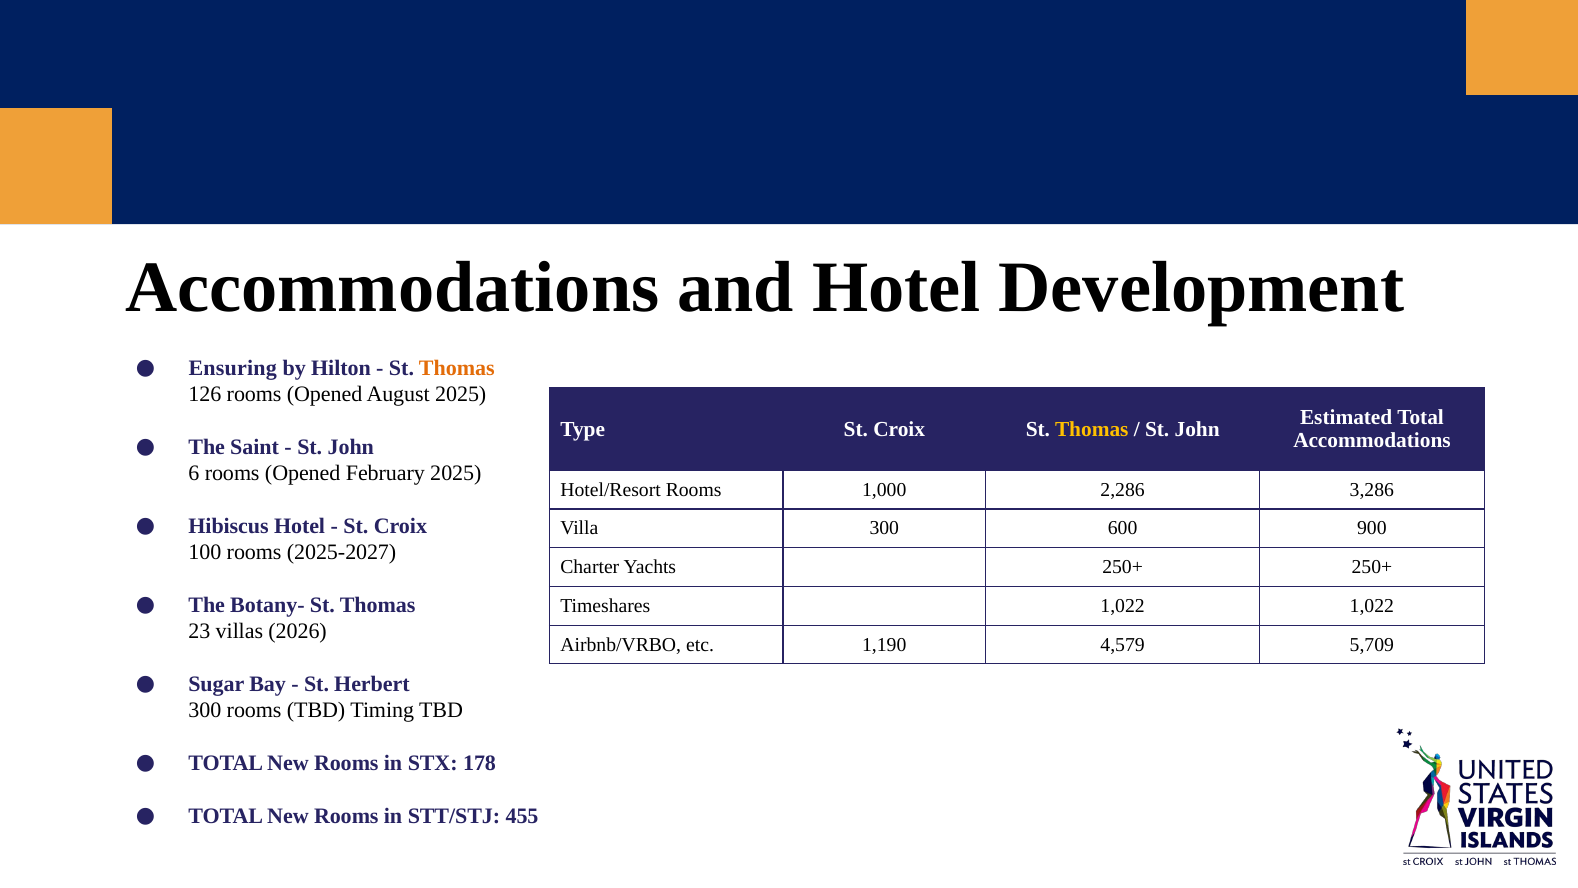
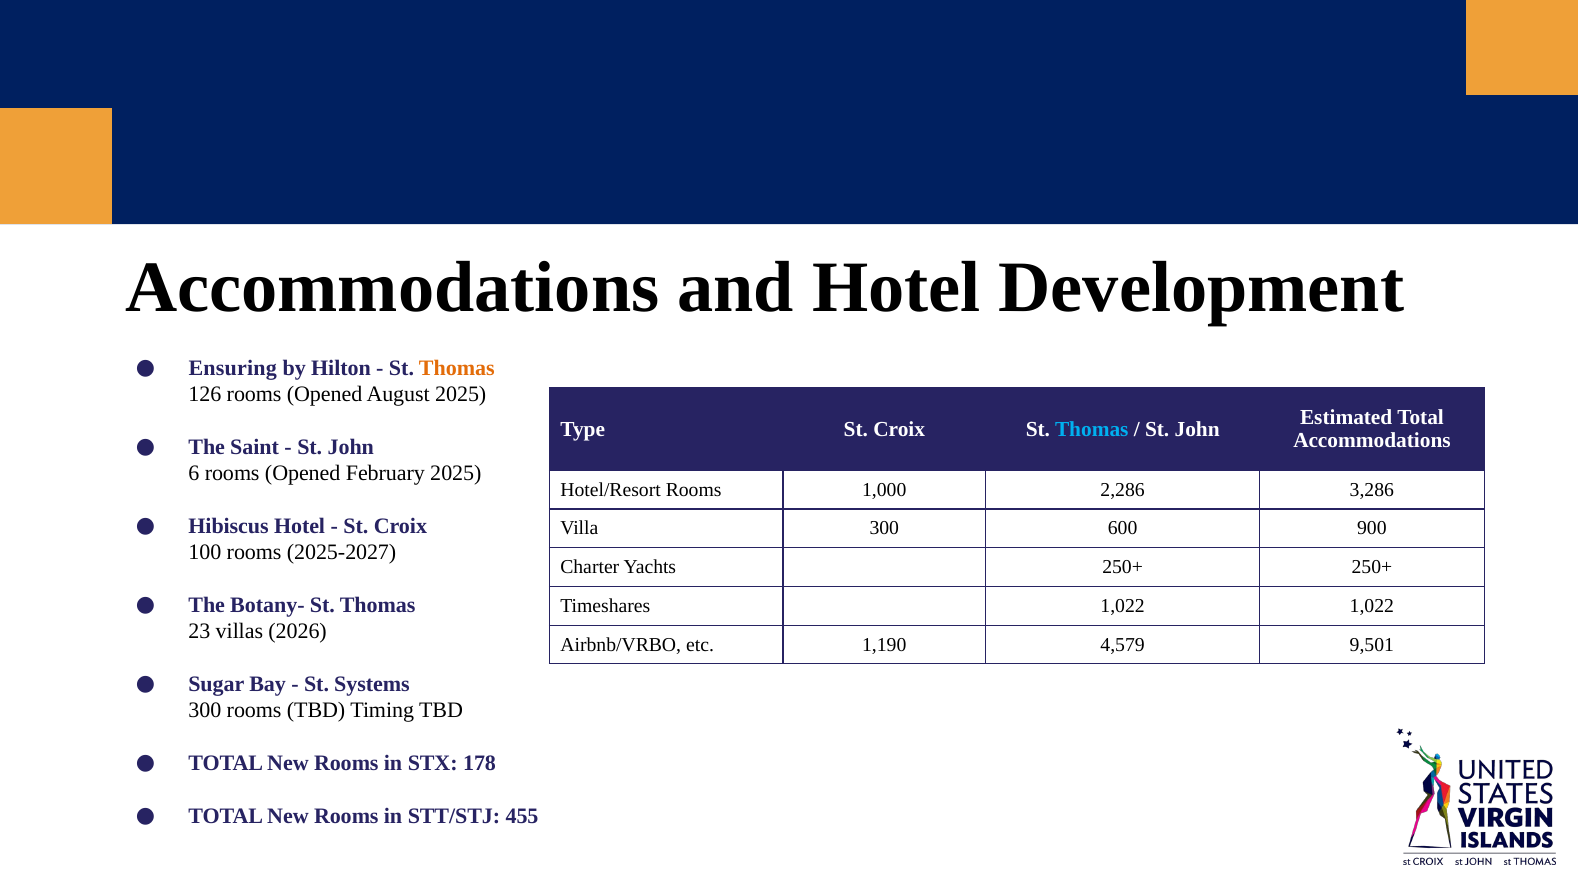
Thomas at (1092, 429) colour: yellow -> light blue
5,709: 5,709 -> 9,501
Herbert: Herbert -> Systems
